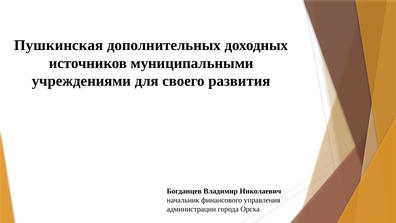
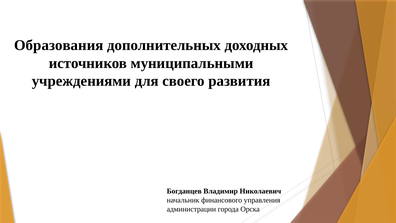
Пушкинская: Пушкинская -> Образования
